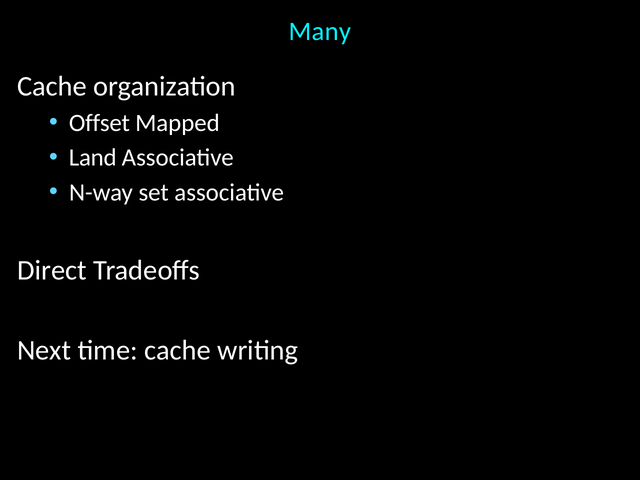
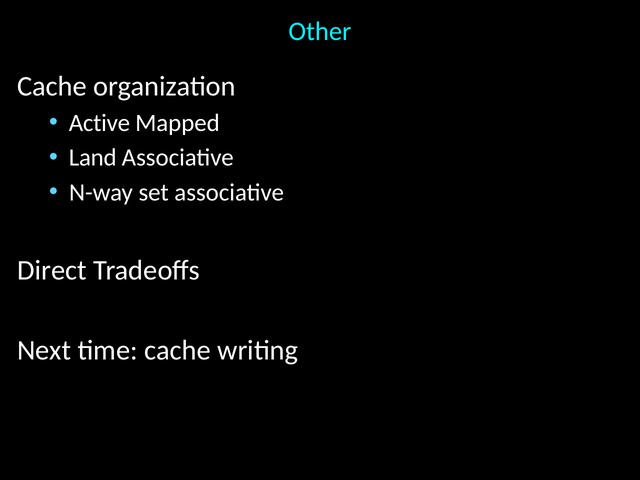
Many: Many -> Other
Offset: Offset -> Active
